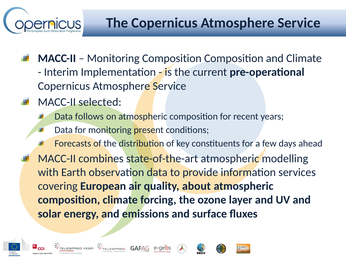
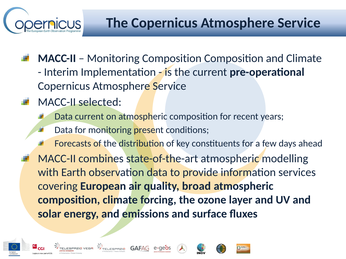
Data follows: follows -> current
about: about -> broad
